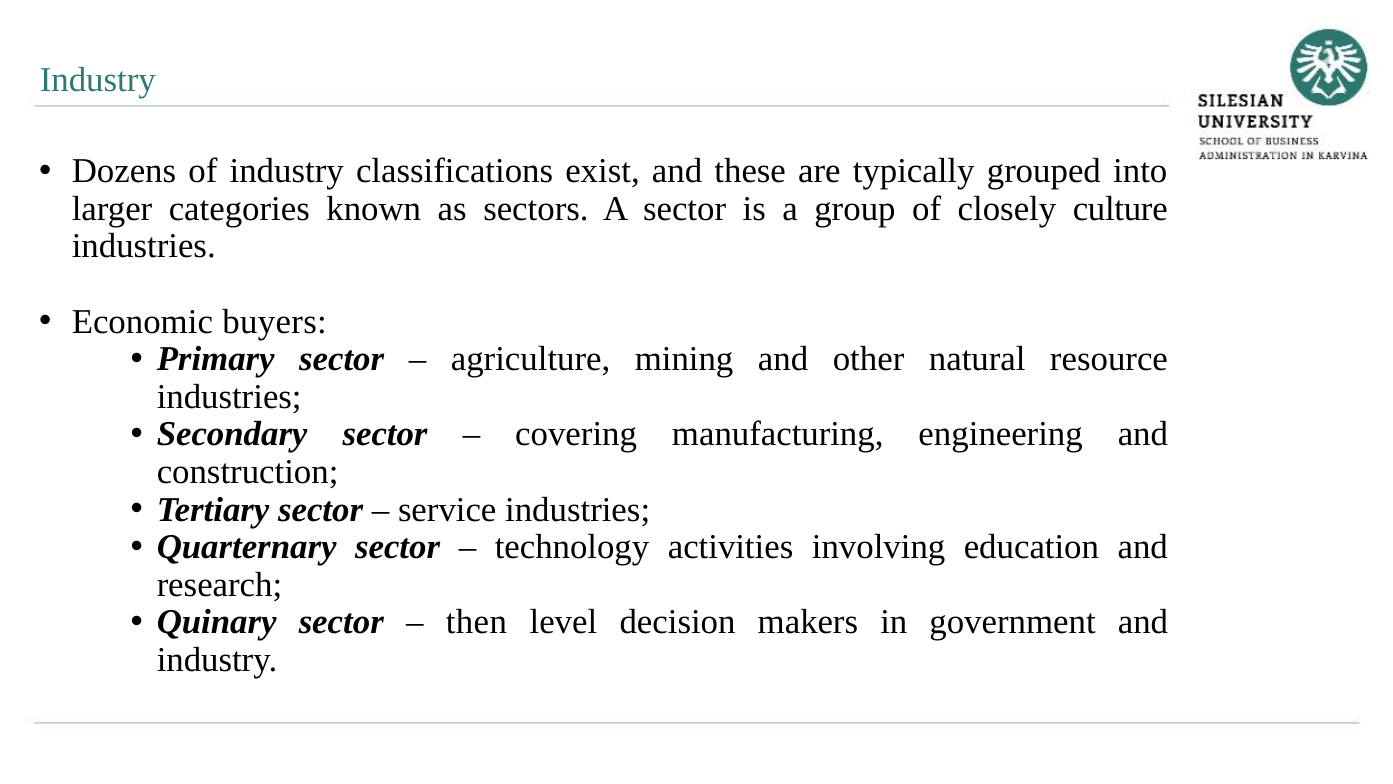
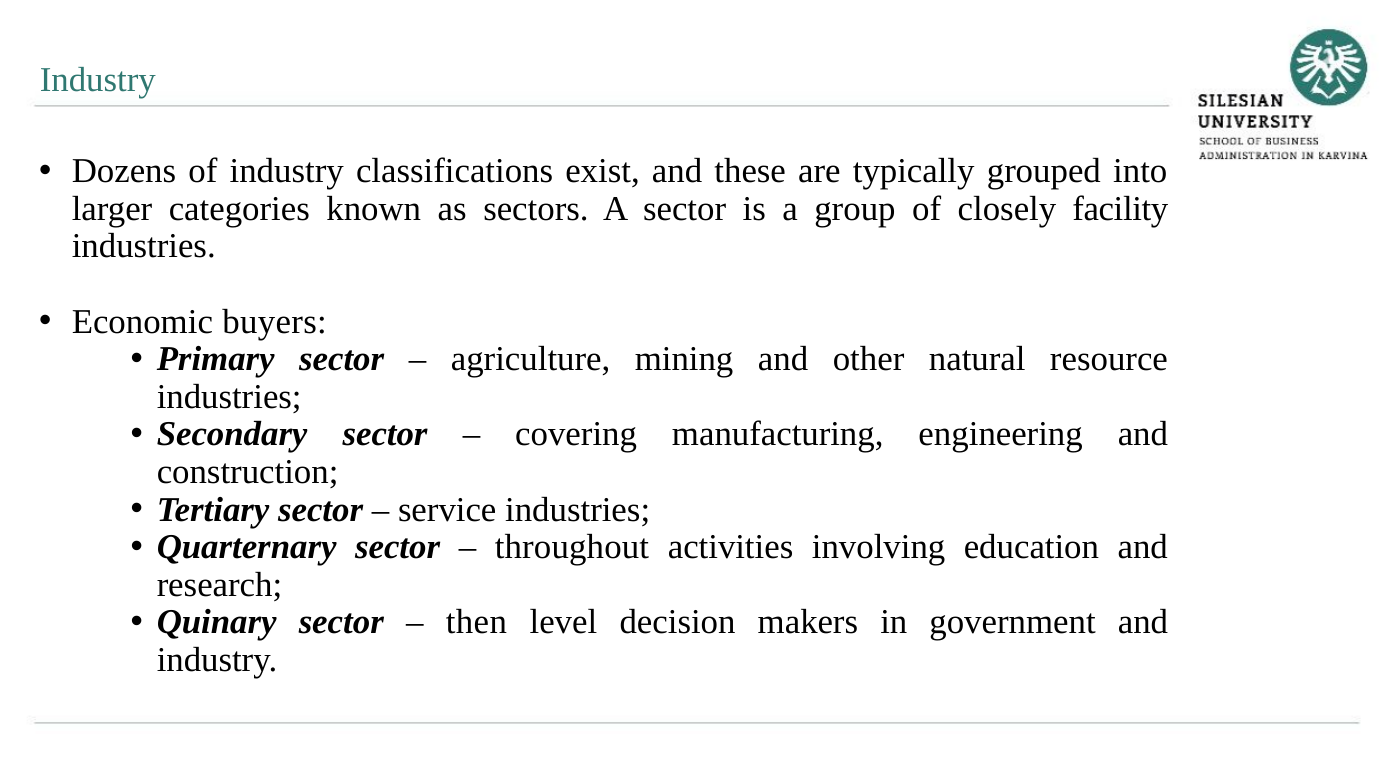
culture: culture -> facility
technology: technology -> throughout
